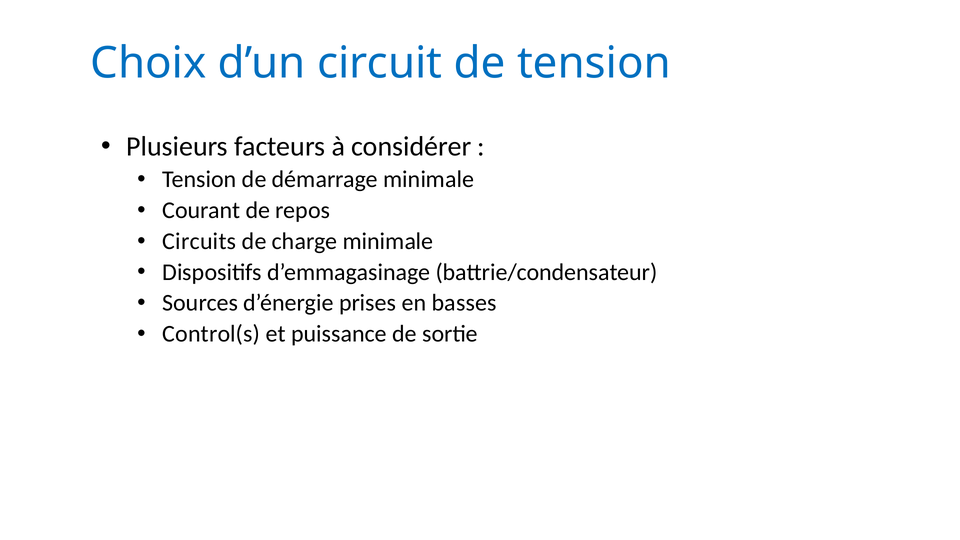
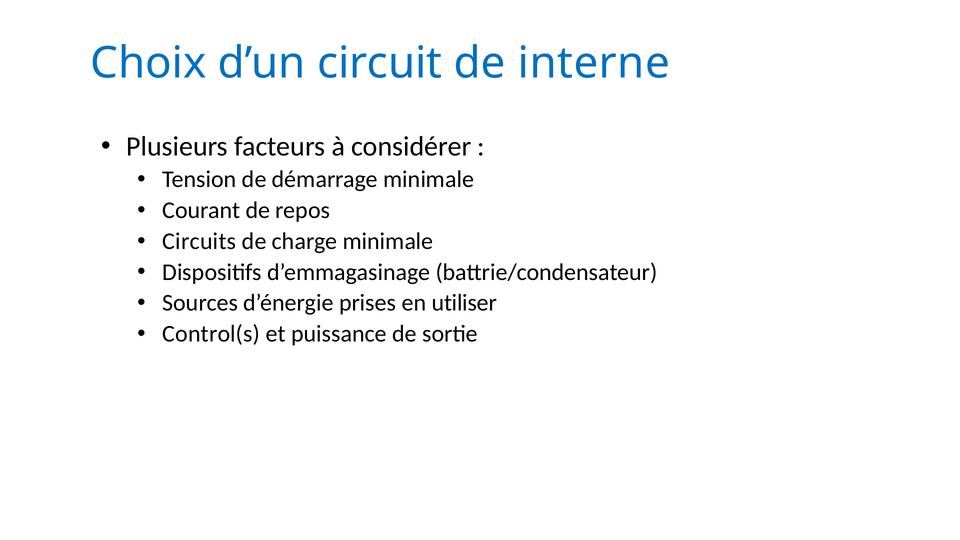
de tension: tension -> interne
basses: basses -> utiliser
